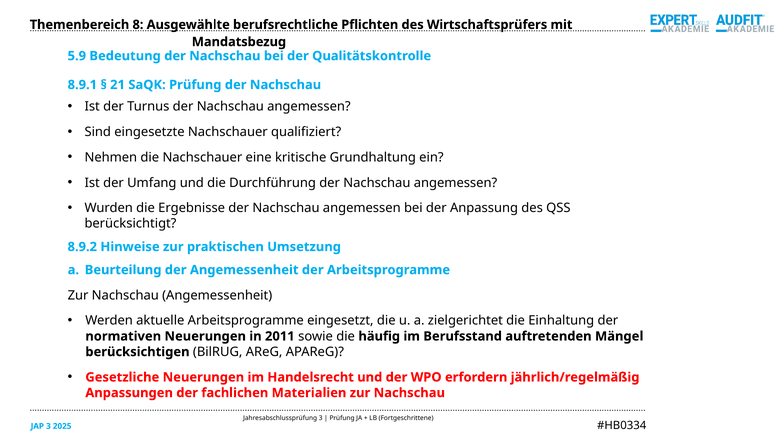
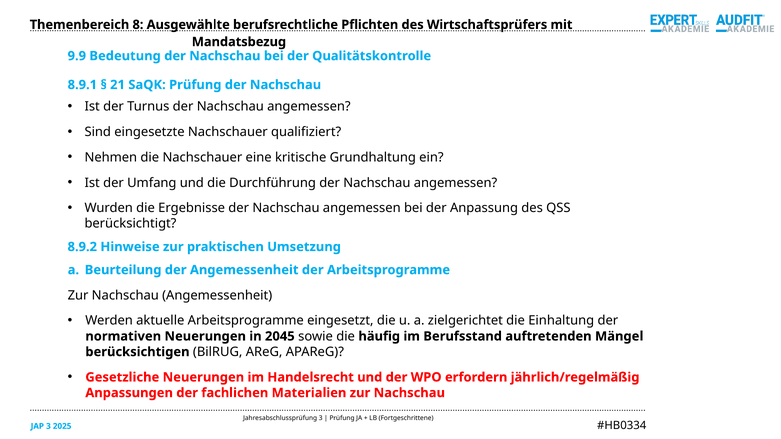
5.9: 5.9 -> 9.9
2011: 2011 -> 2045
